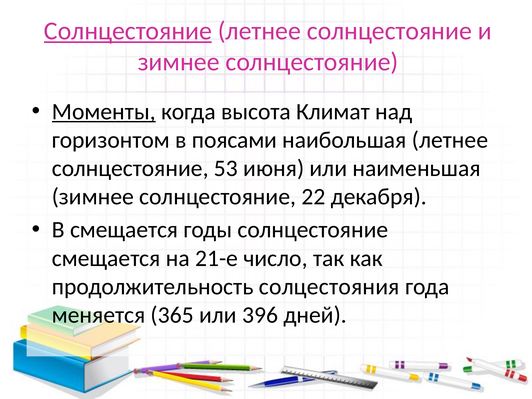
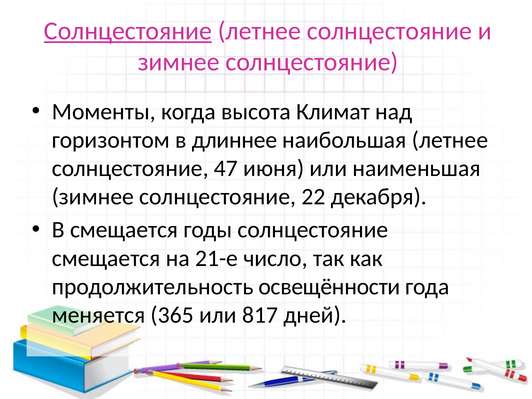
Моменты underline: present -> none
поясами: поясами -> длиннее
53: 53 -> 47
солцестояния: солцестояния -> освещённости
396: 396 -> 817
